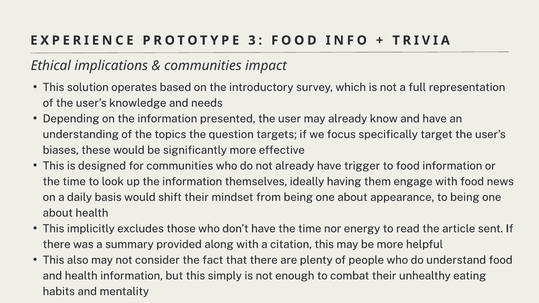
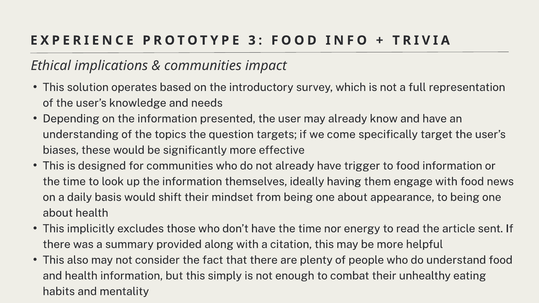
focus: focus -> come
